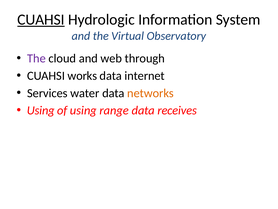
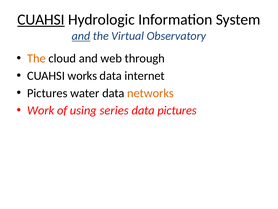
and at (81, 36) underline: none -> present
The at (36, 58) colour: purple -> orange
Services at (47, 93): Services -> Pictures
Using at (41, 110): Using -> Work
range: range -> series
data receives: receives -> pictures
